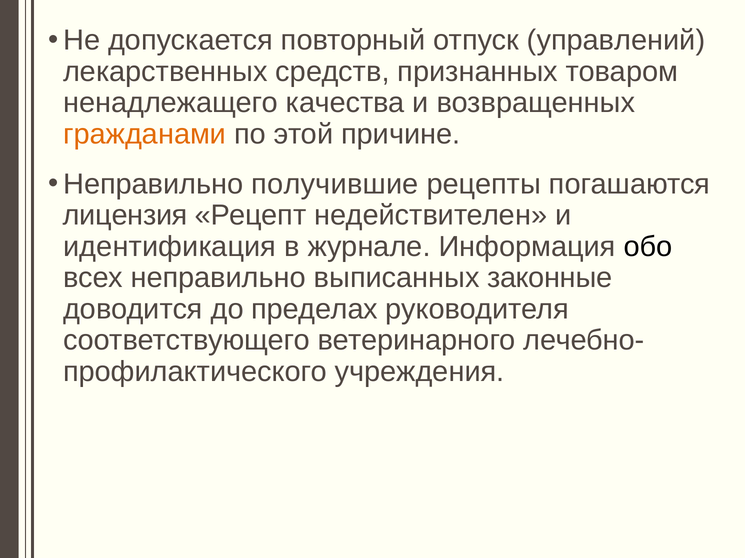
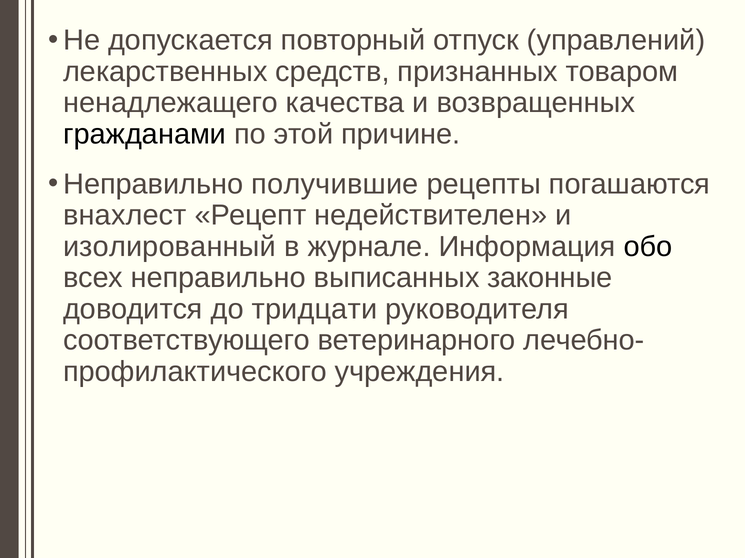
гражданами colour: orange -> black
лицензия: лицензия -> внахлест
идентификация: идентификация -> изолированный
пределах: пределах -> тридцати
